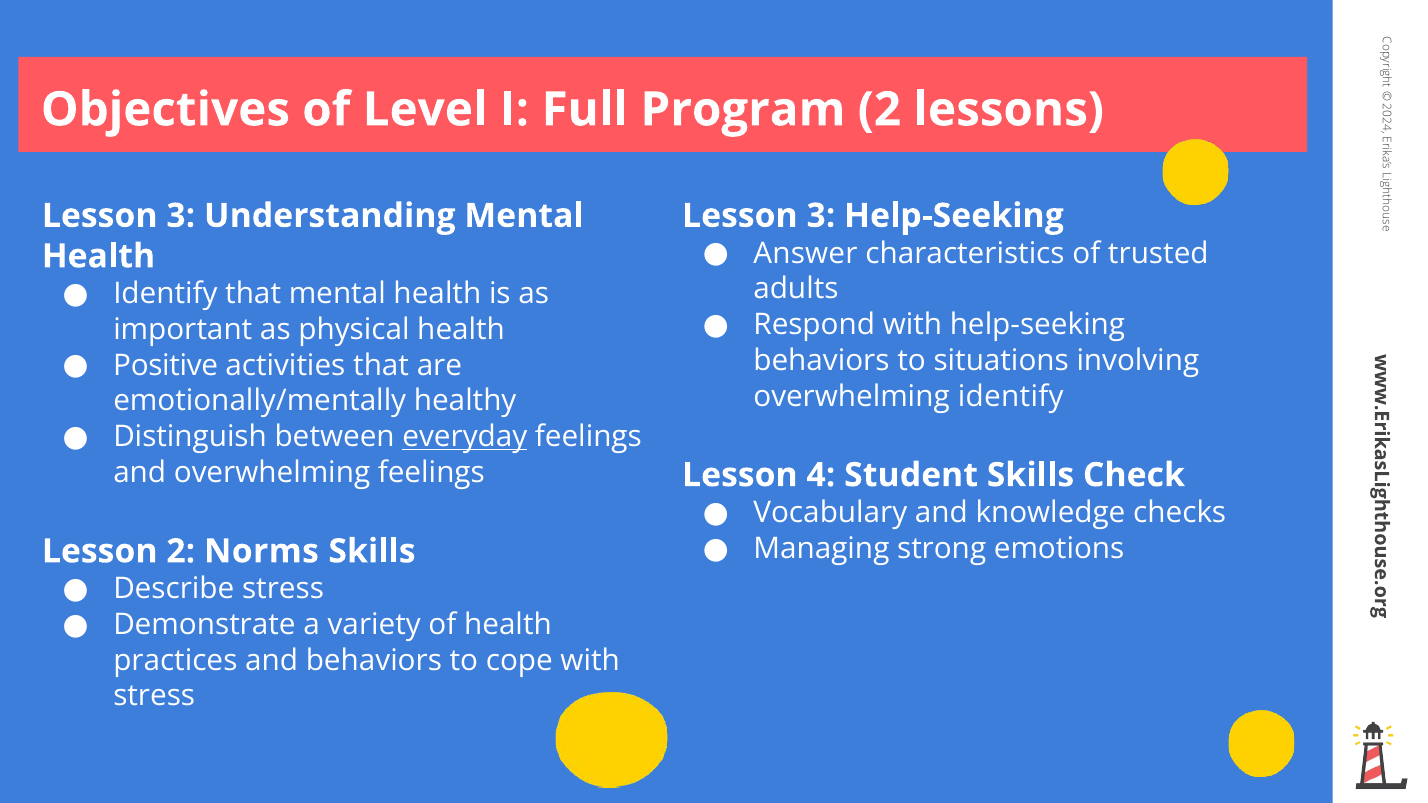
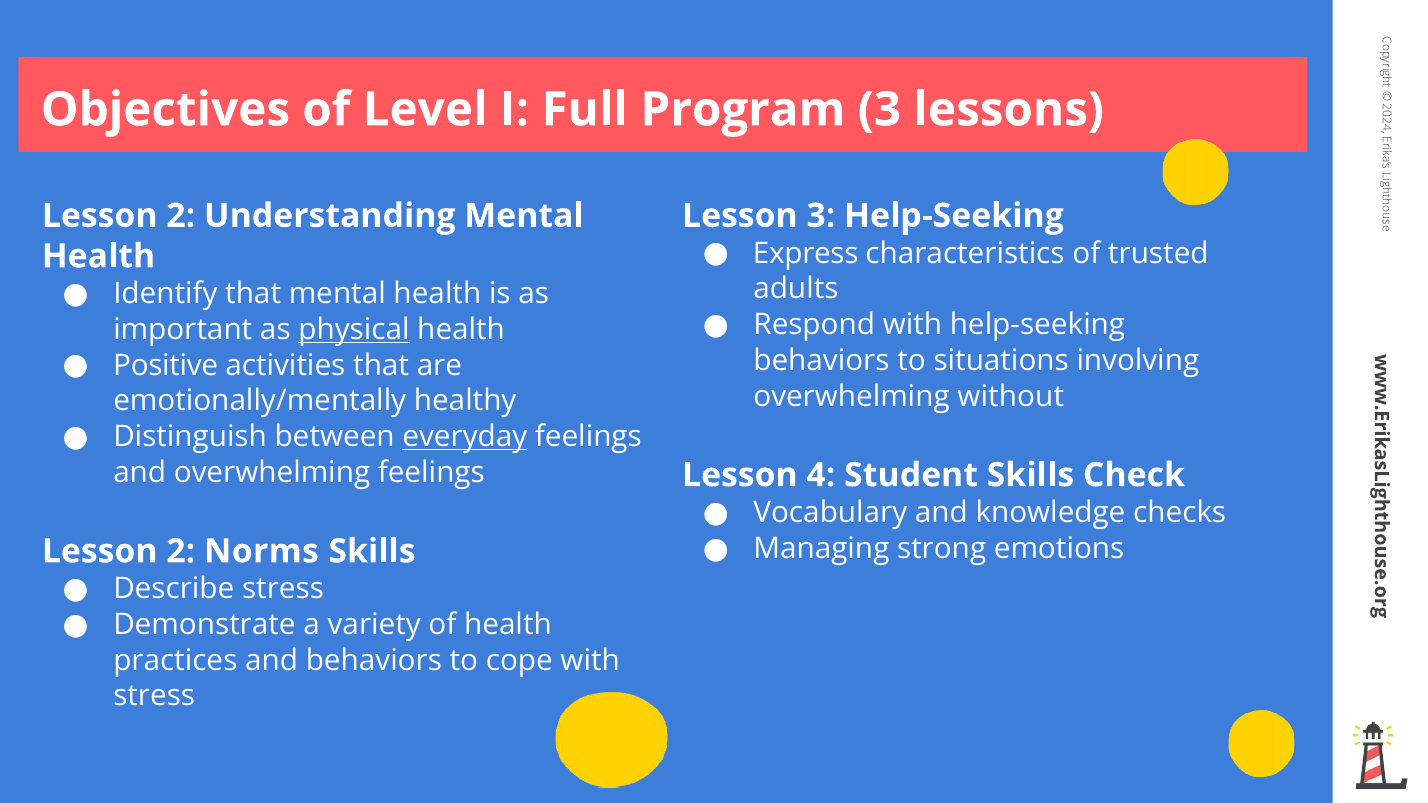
Program 2: 2 -> 3
3 at (181, 216): 3 -> 2
Answer: Answer -> Express
physical underline: none -> present
overwhelming identify: identify -> without
